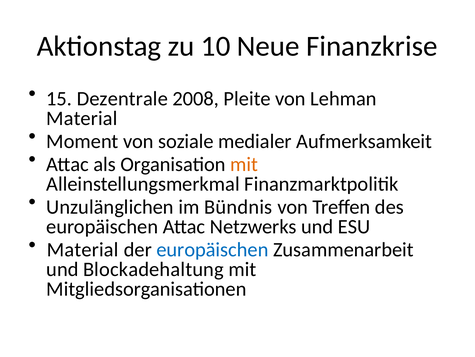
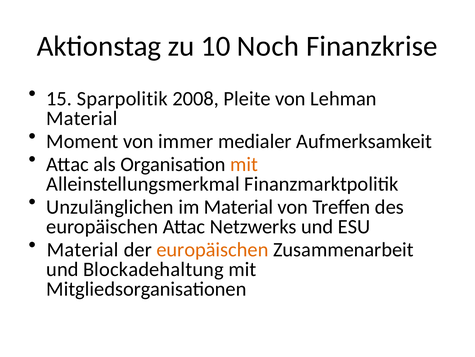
Neue: Neue -> Noch
Dezentrale: Dezentrale -> Sparpolitik
soziale: soziale -> immer
im Bündnis: Bündnis -> Material
europäischen at (212, 249) colour: blue -> orange
